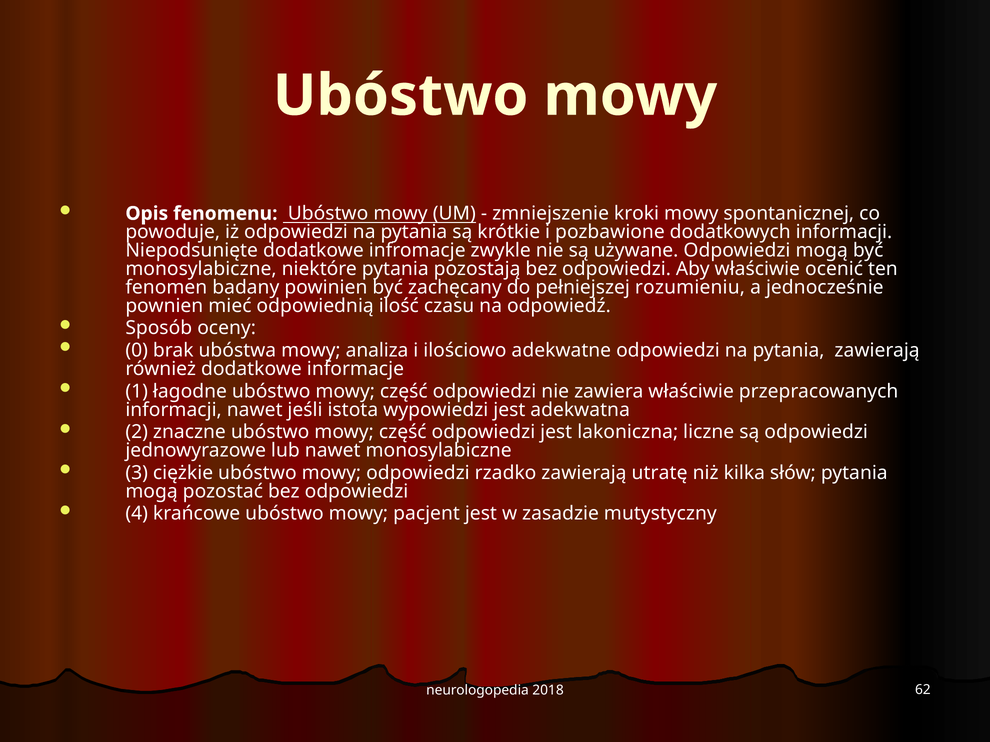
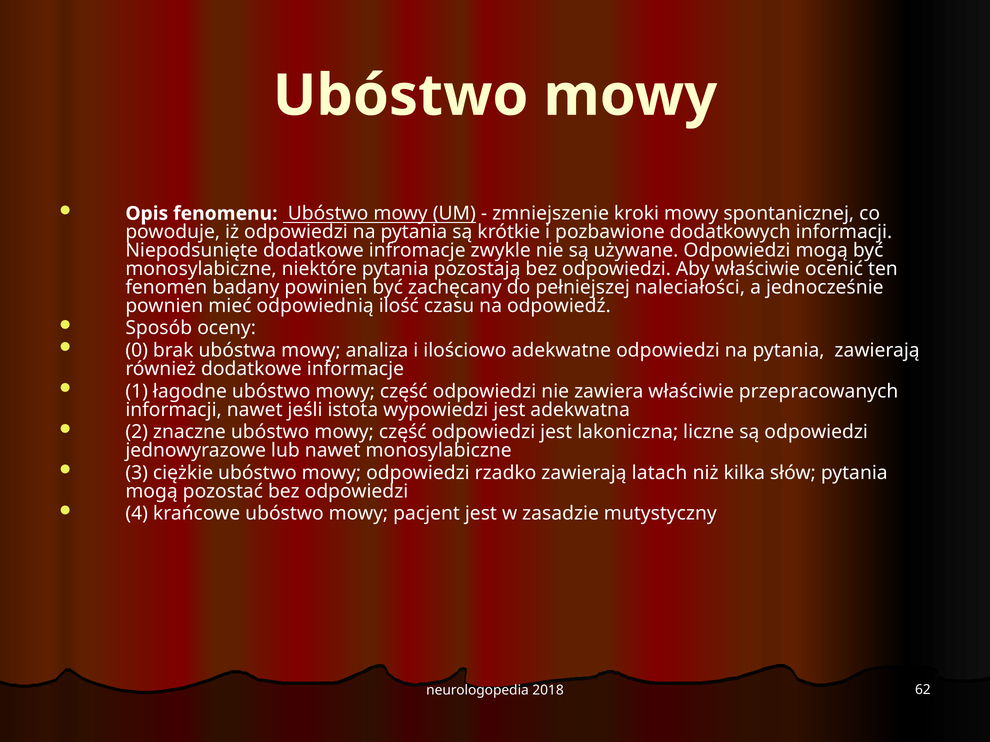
rozumieniu: rozumieniu -> naleciałości
utratę: utratę -> latach
